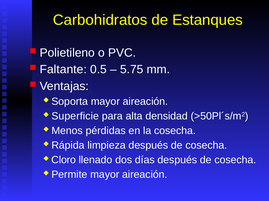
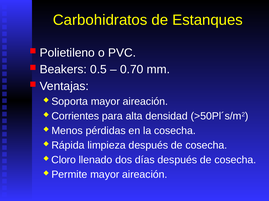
Faltante: Faltante -> Beakers
5.75: 5.75 -> 0.70
Superficie: Superficie -> Corrientes
